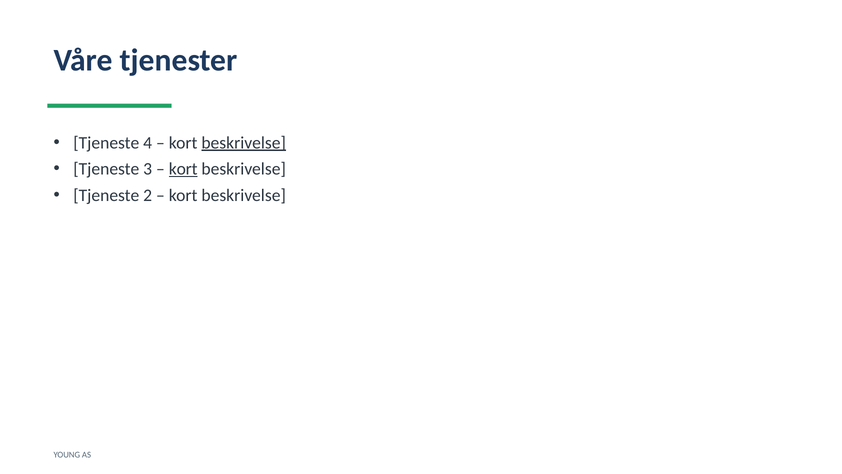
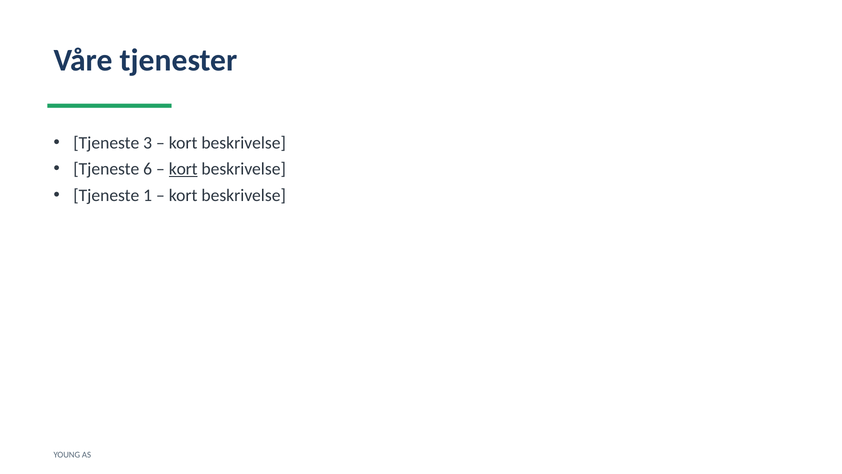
4: 4 -> 3
beskrivelse at (244, 143) underline: present -> none
3: 3 -> 6
2: 2 -> 1
